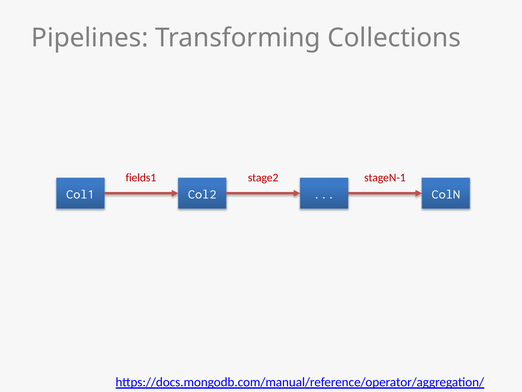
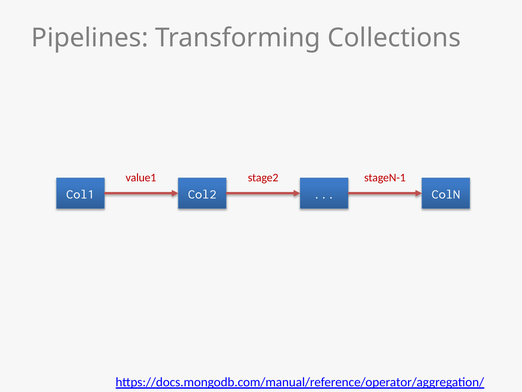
fields1: fields1 -> value1
